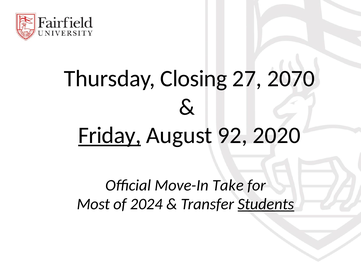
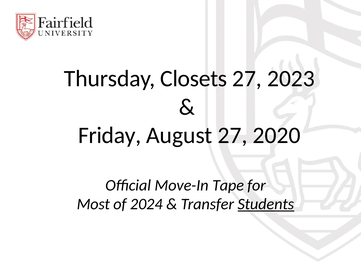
Closing: Closing -> Closets
2070: 2070 -> 2023
Friday underline: present -> none
August 92: 92 -> 27
Take: Take -> Tape
